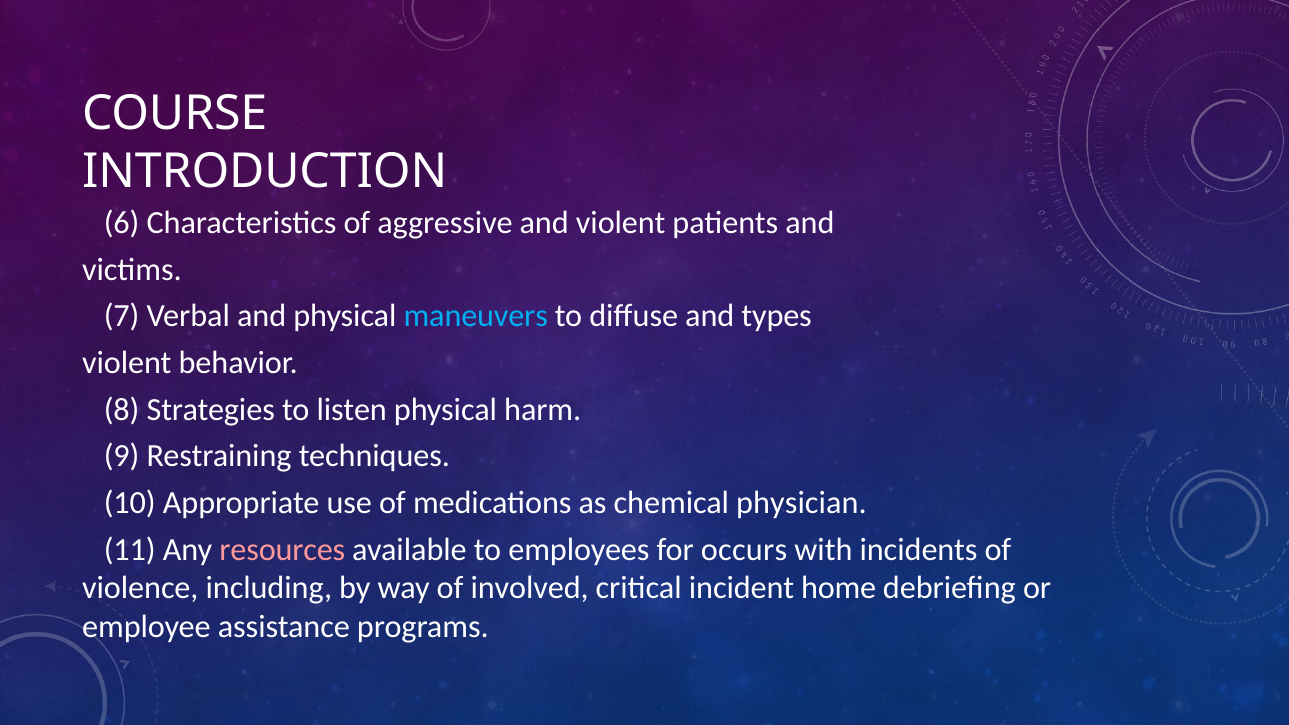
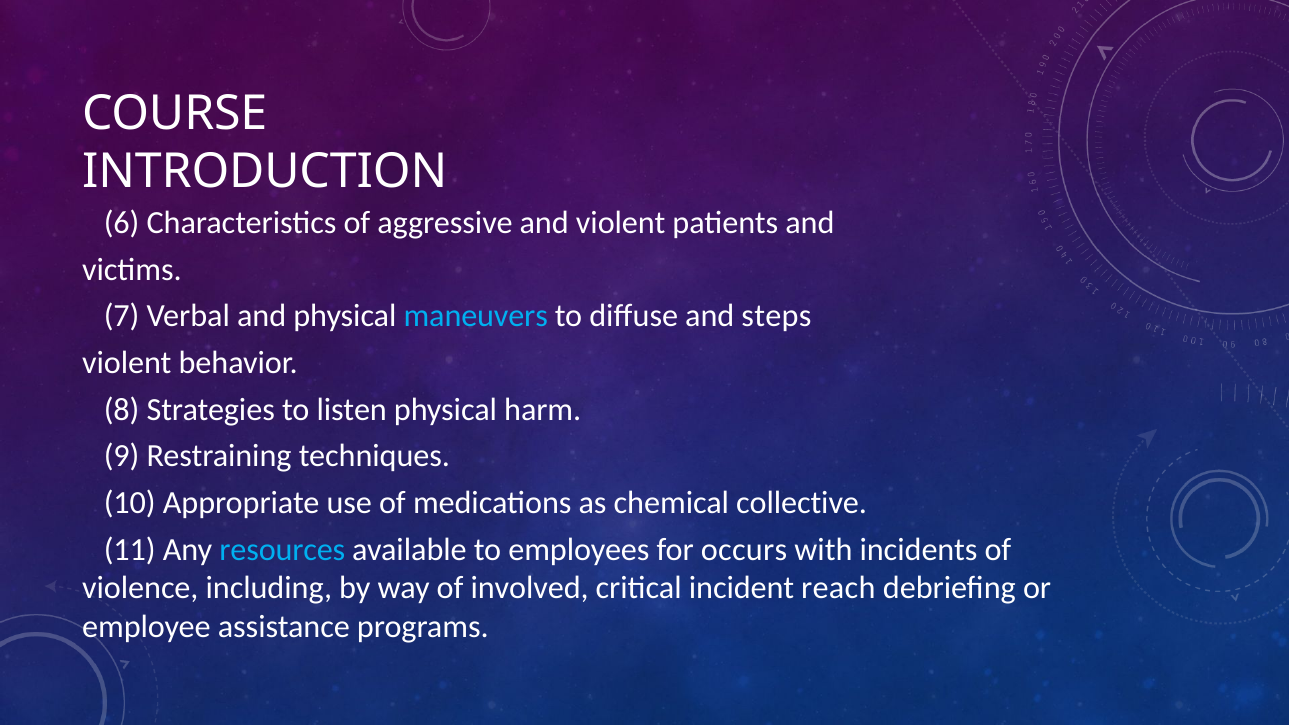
types: types -> steps
physician: physician -> collective
resources colour: pink -> light blue
home: home -> reach
